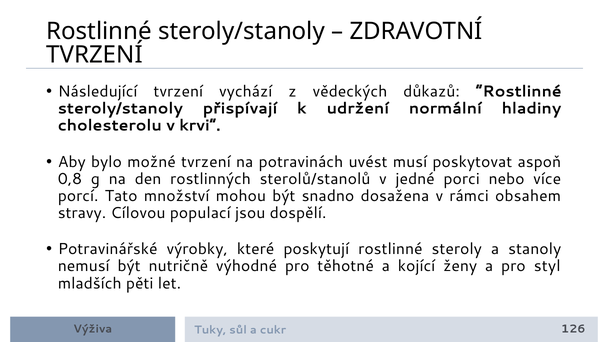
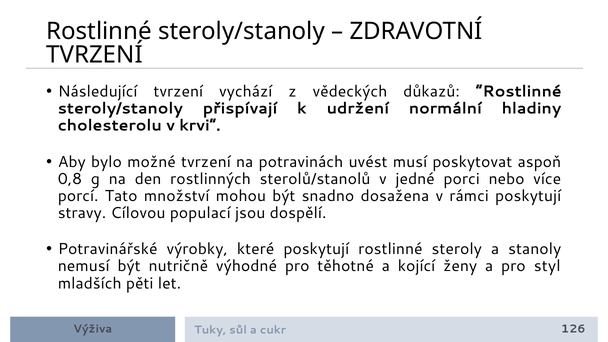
rámci obsahem: obsahem -> poskytují
